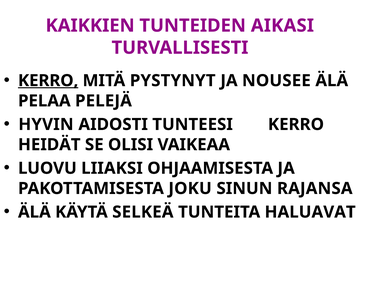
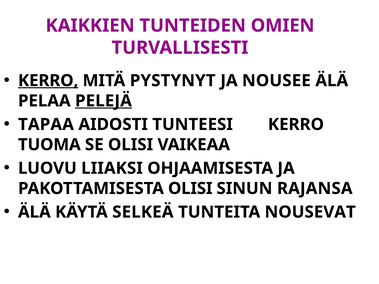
AIKASI: AIKASI -> OMIEN
PELEJÄ underline: none -> present
HYVIN: HYVIN -> TAPAA
HEIDÄT: HEIDÄT -> TUOMA
PAKOTTAMISESTA JOKU: JOKU -> OLISI
HALUAVAT: HALUAVAT -> NOUSEVAT
